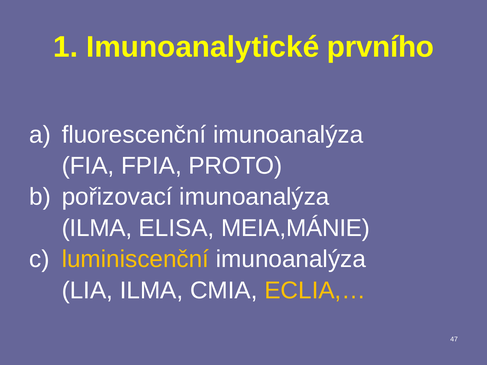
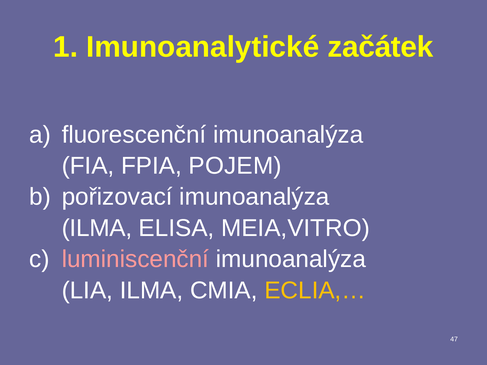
prvního: prvního -> začátek
PROTO: PROTO -> POJEM
MEIA,MÁNIE: MEIA,MÁNIE -> MEIA,VITRO
luminiscenční colour: yellow -> pink
